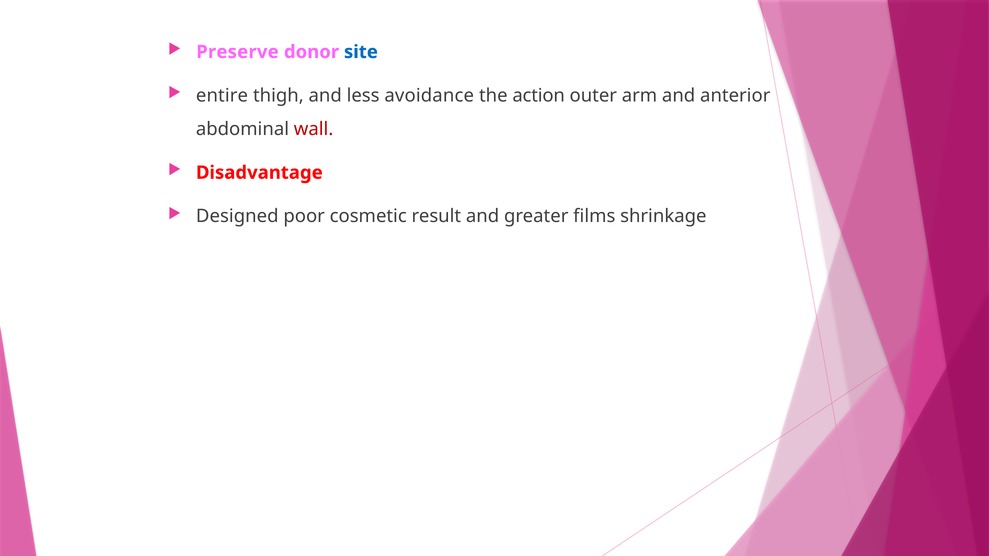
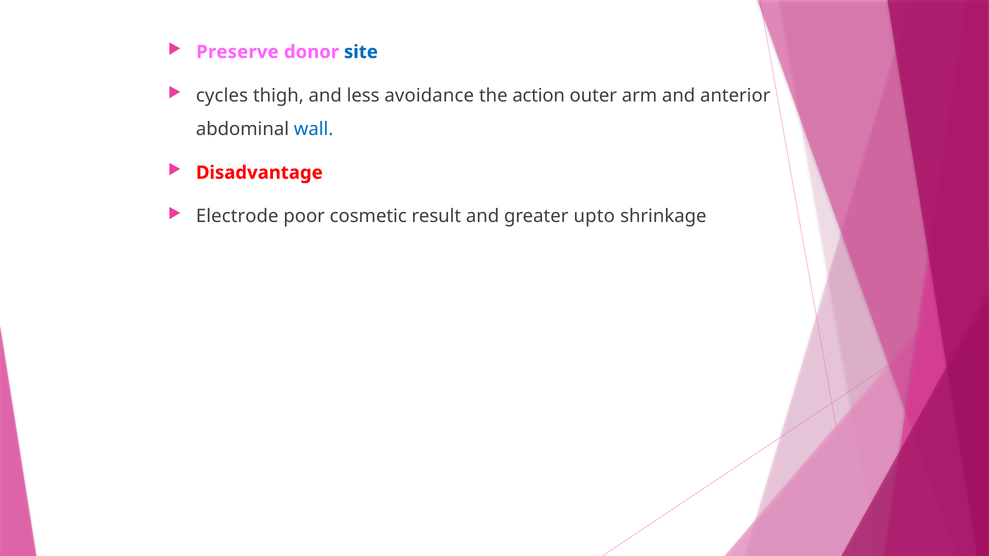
entire: entire -> cycles
wall colour: red -> blue
Designed: Designed -> Electrode
films: films -> upto
